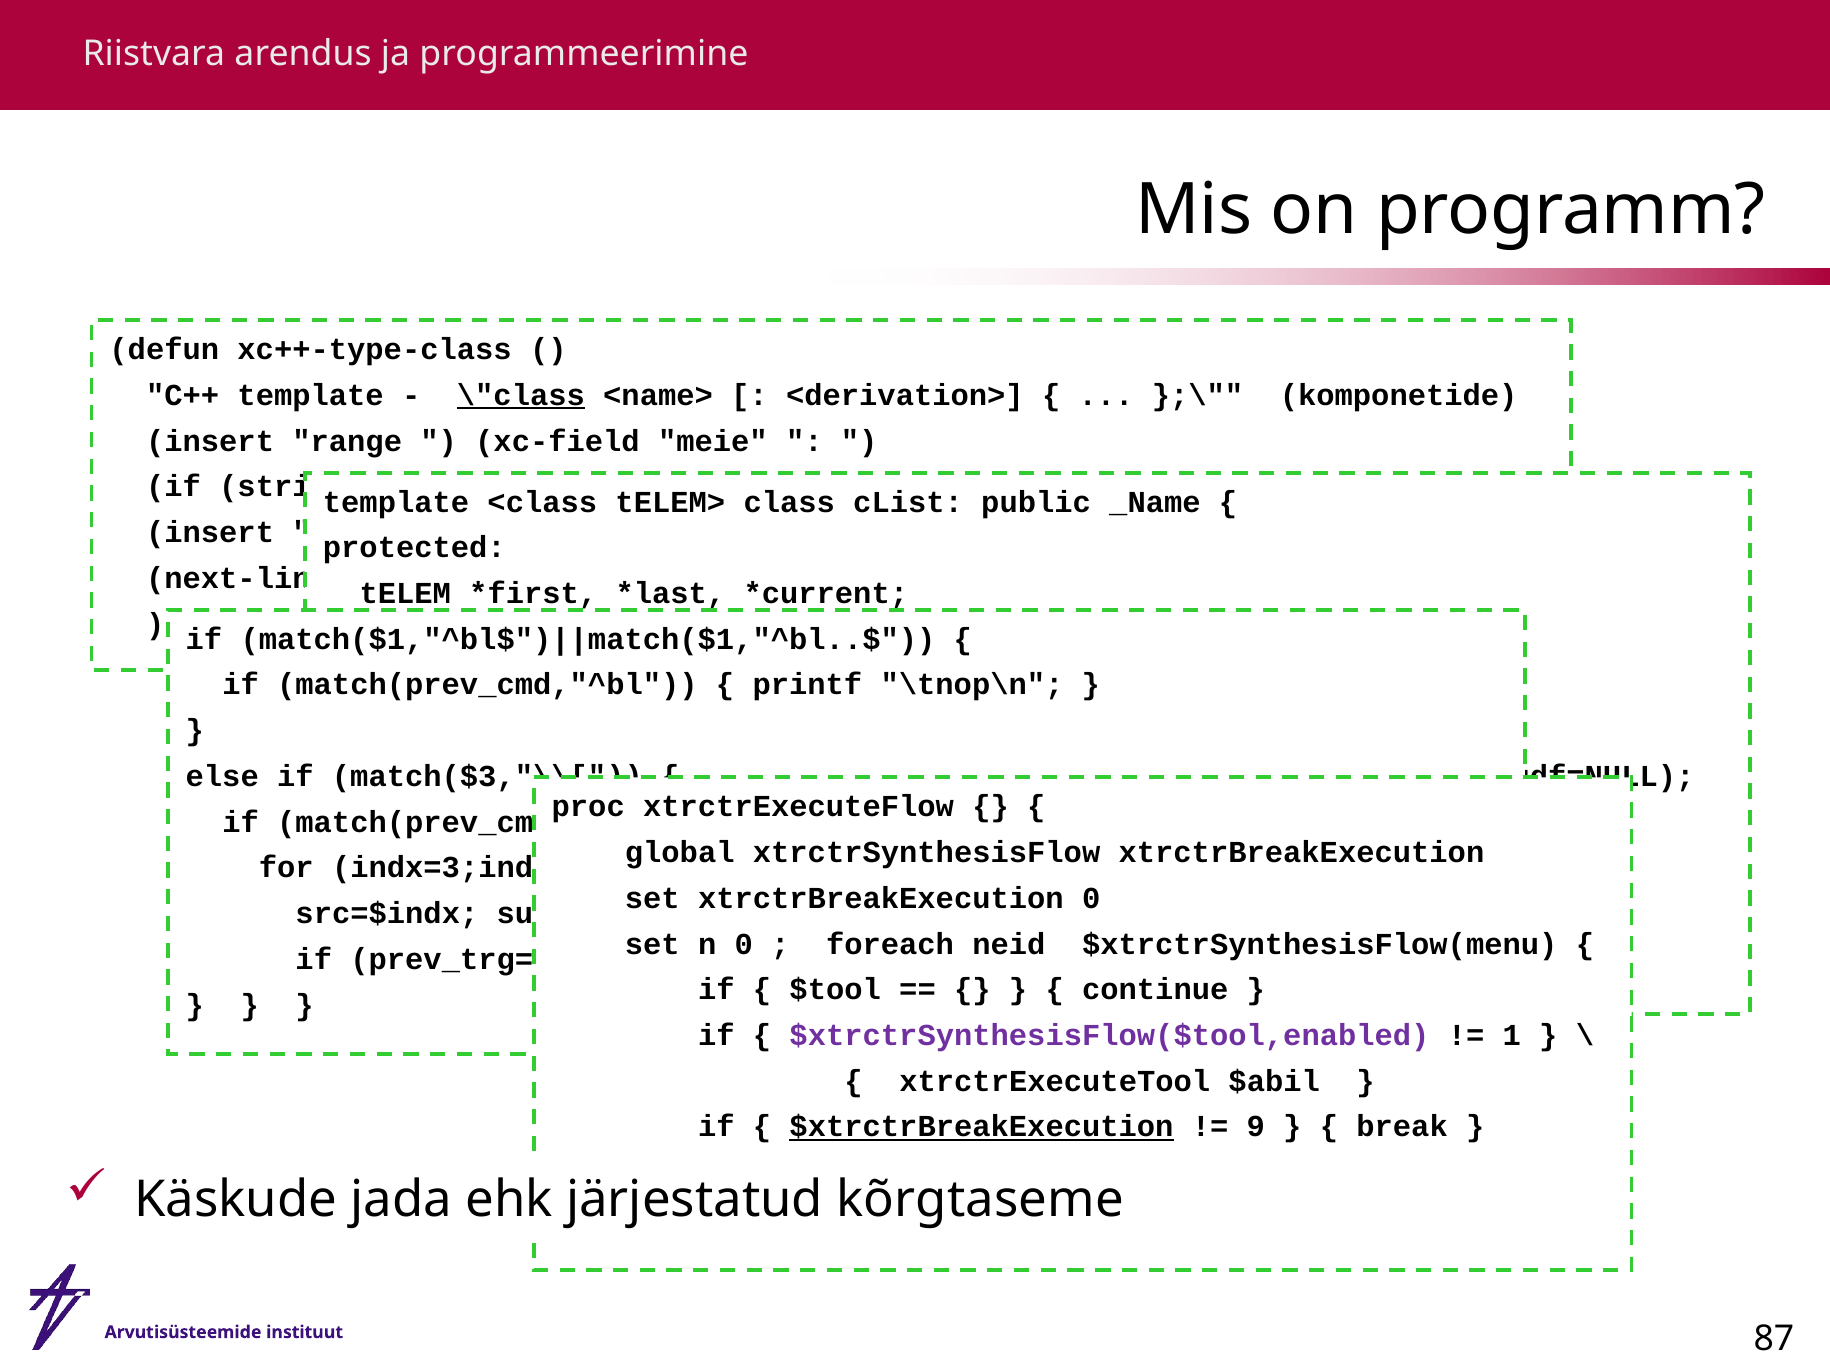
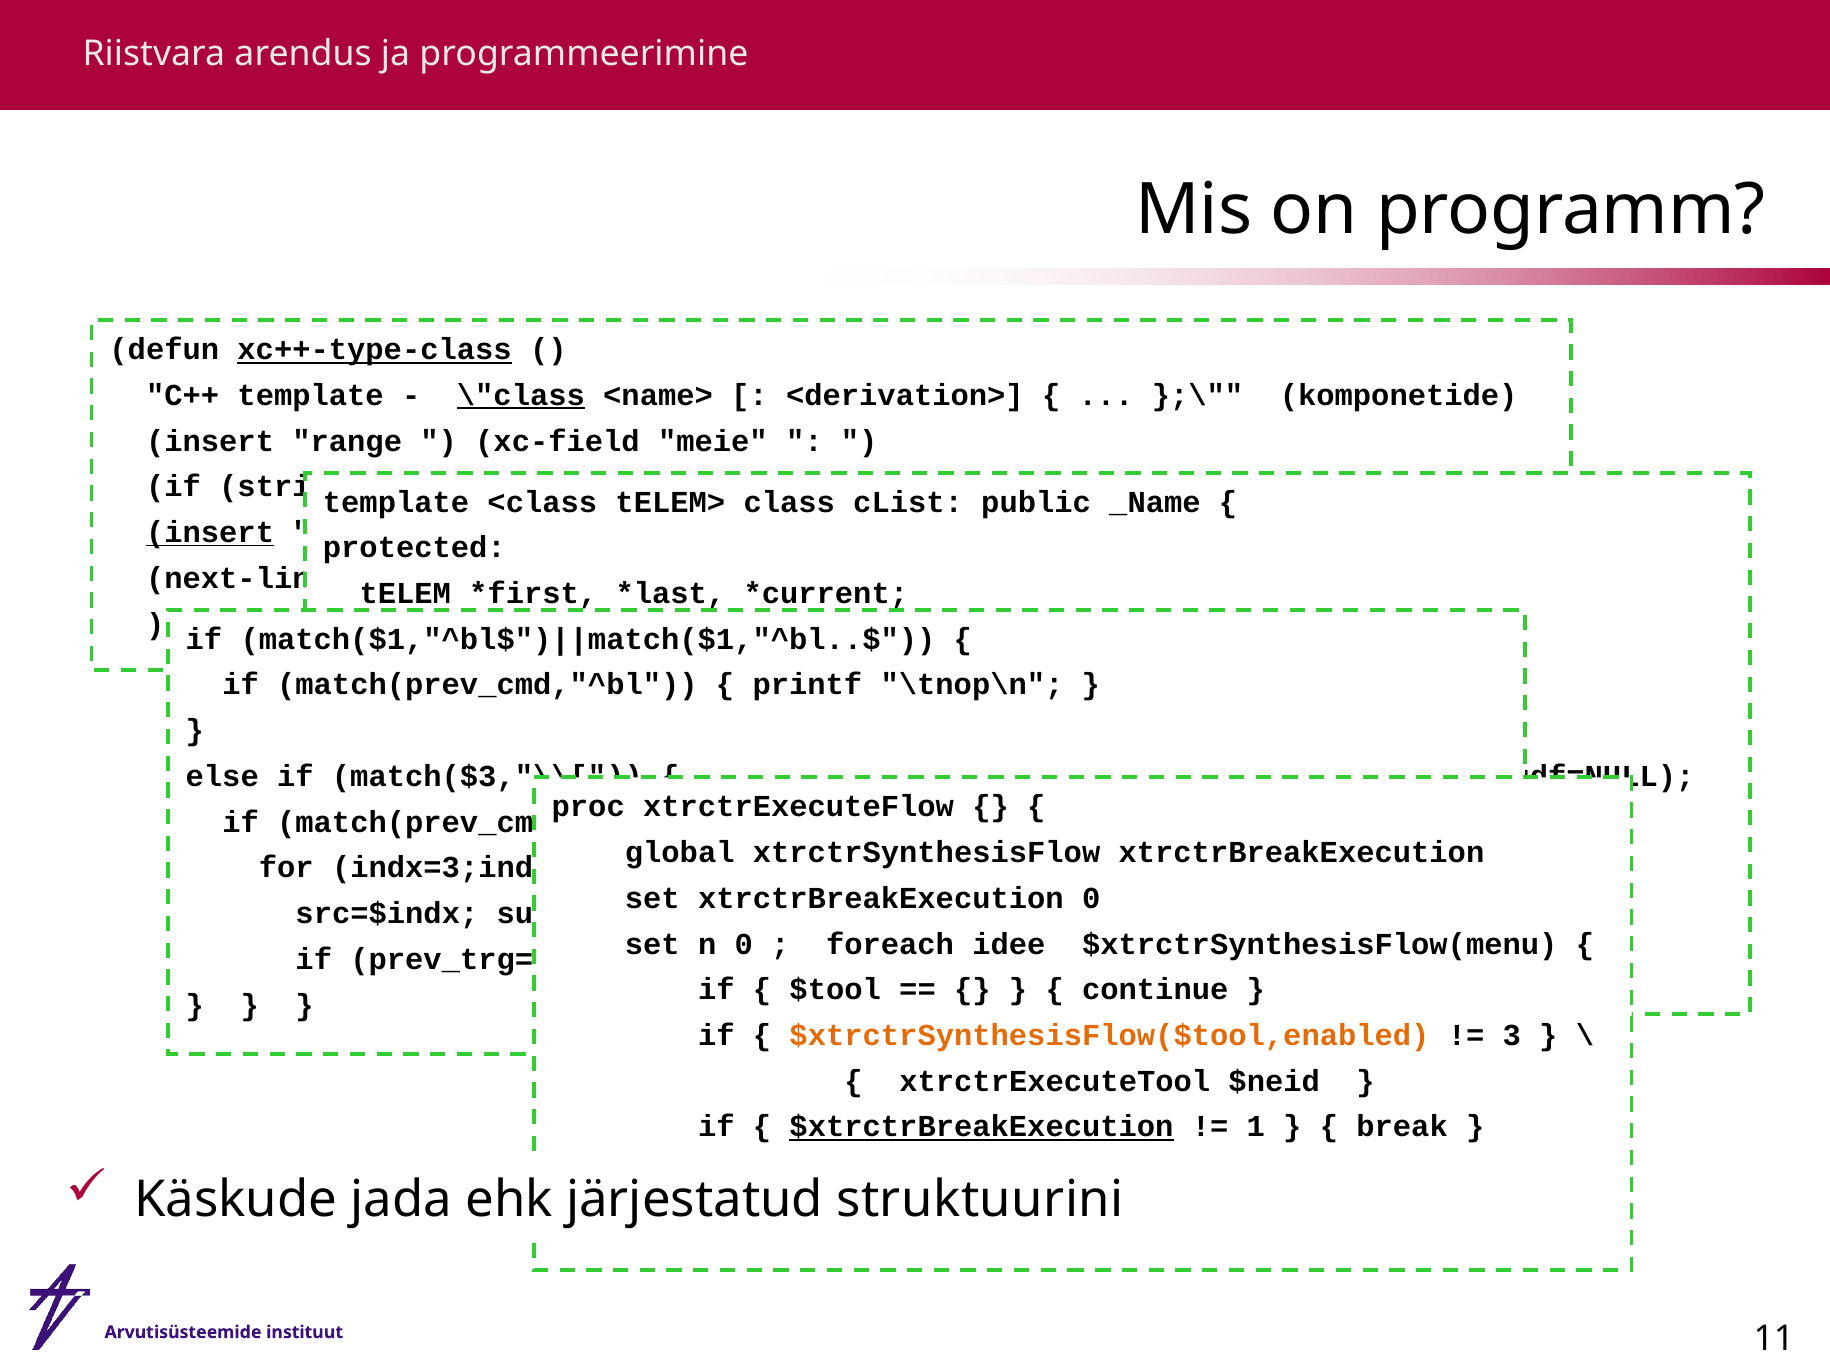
xc++-type-class underline: none -> present
insert at (210, 533) underline: none -> present
neid: neid -> idee
$xtrctrSynthesisFlow($tool,enabled colour: purple -> orange
1 at (1512, 1036): 1 -> 3
$abil: $abil -> $neid
9 at (1256, 1127): 9 -> 1
kõrgtaseme: kõrgtaseme -> struktuurini
87: 87 -> 11
